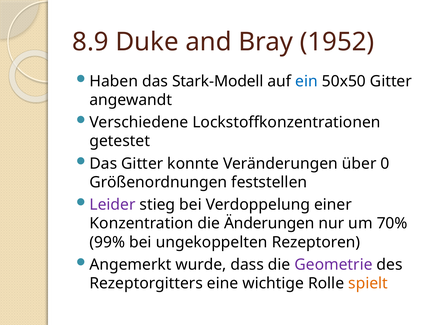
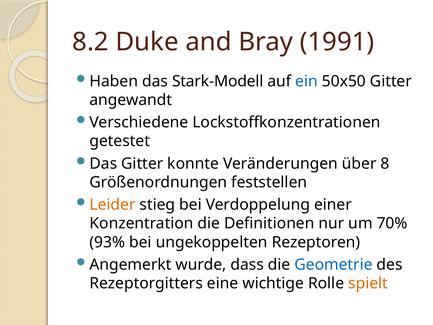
8.9: 8.9 -> 8.2
1952: 1952 -> 1991
0: 0 -> 8
Leider colour: purple -> orange
Änderungen: Änderungen -> Definitionen
99%: 99% -> 93%
Geometrie colour: purple -> blue
